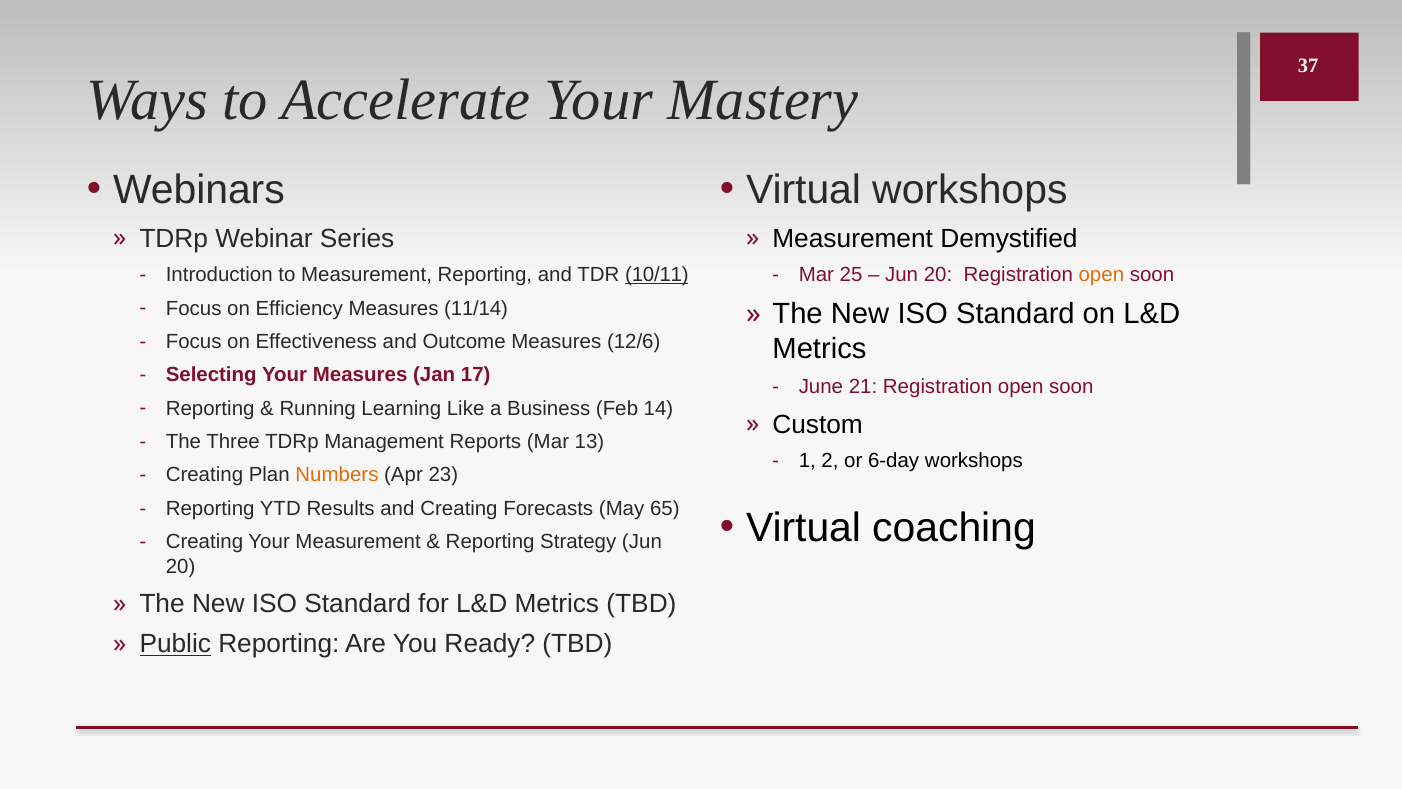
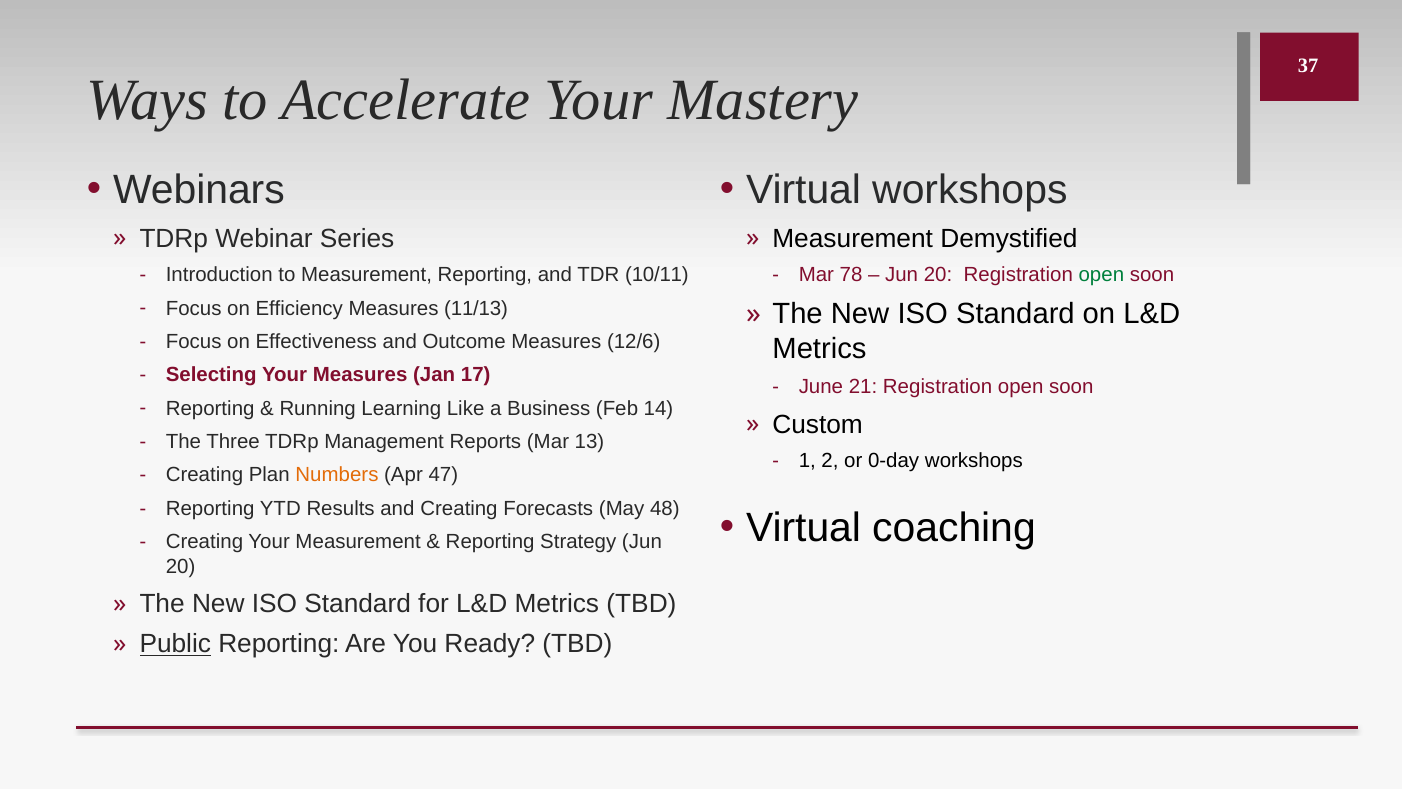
25: 25 -> 78
open at (1101, 275) colour: orange -> green
10/11 underline: present -> none
11/14: 11/14 -> 11/13
6-day: 6-day -> 0-day
23: 23 -> 47
65: 65 -> 48
